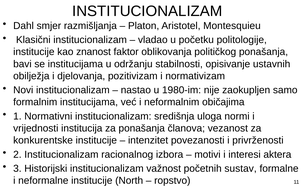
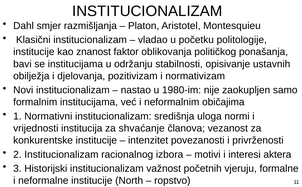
za ponašanja: ponašanja -> shvaćanje
sustav: sustav -> vjeruju
